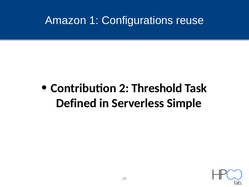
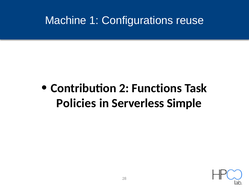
Amazon: Amazon -> Machine
Threshold: Threshold -> Functions
Defined: Defined -> Policies
